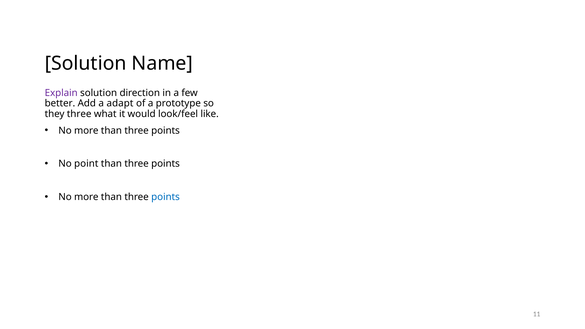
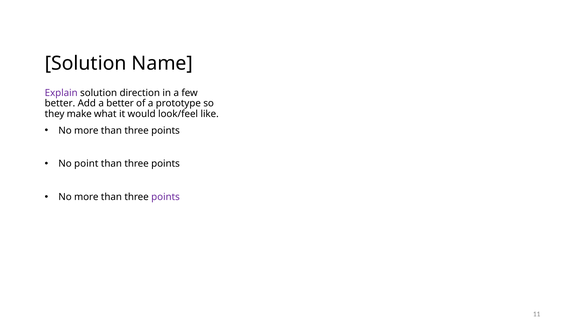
a adapt: adapt -> better
they three: three -> make
points at (166, 197) colour: blue -> purple
